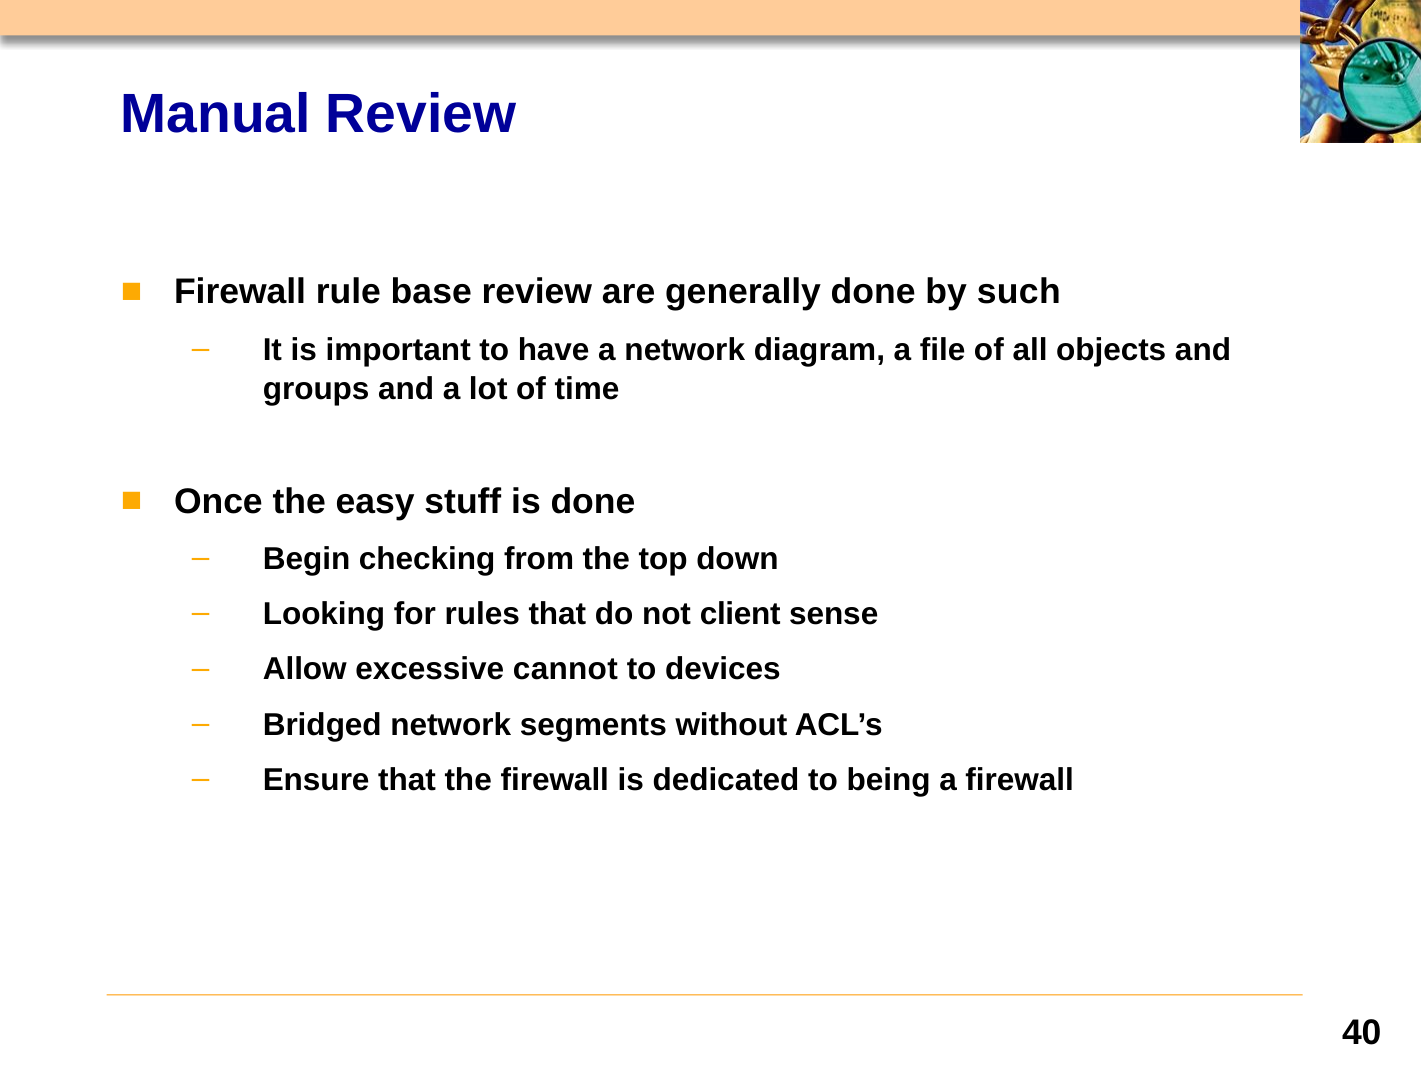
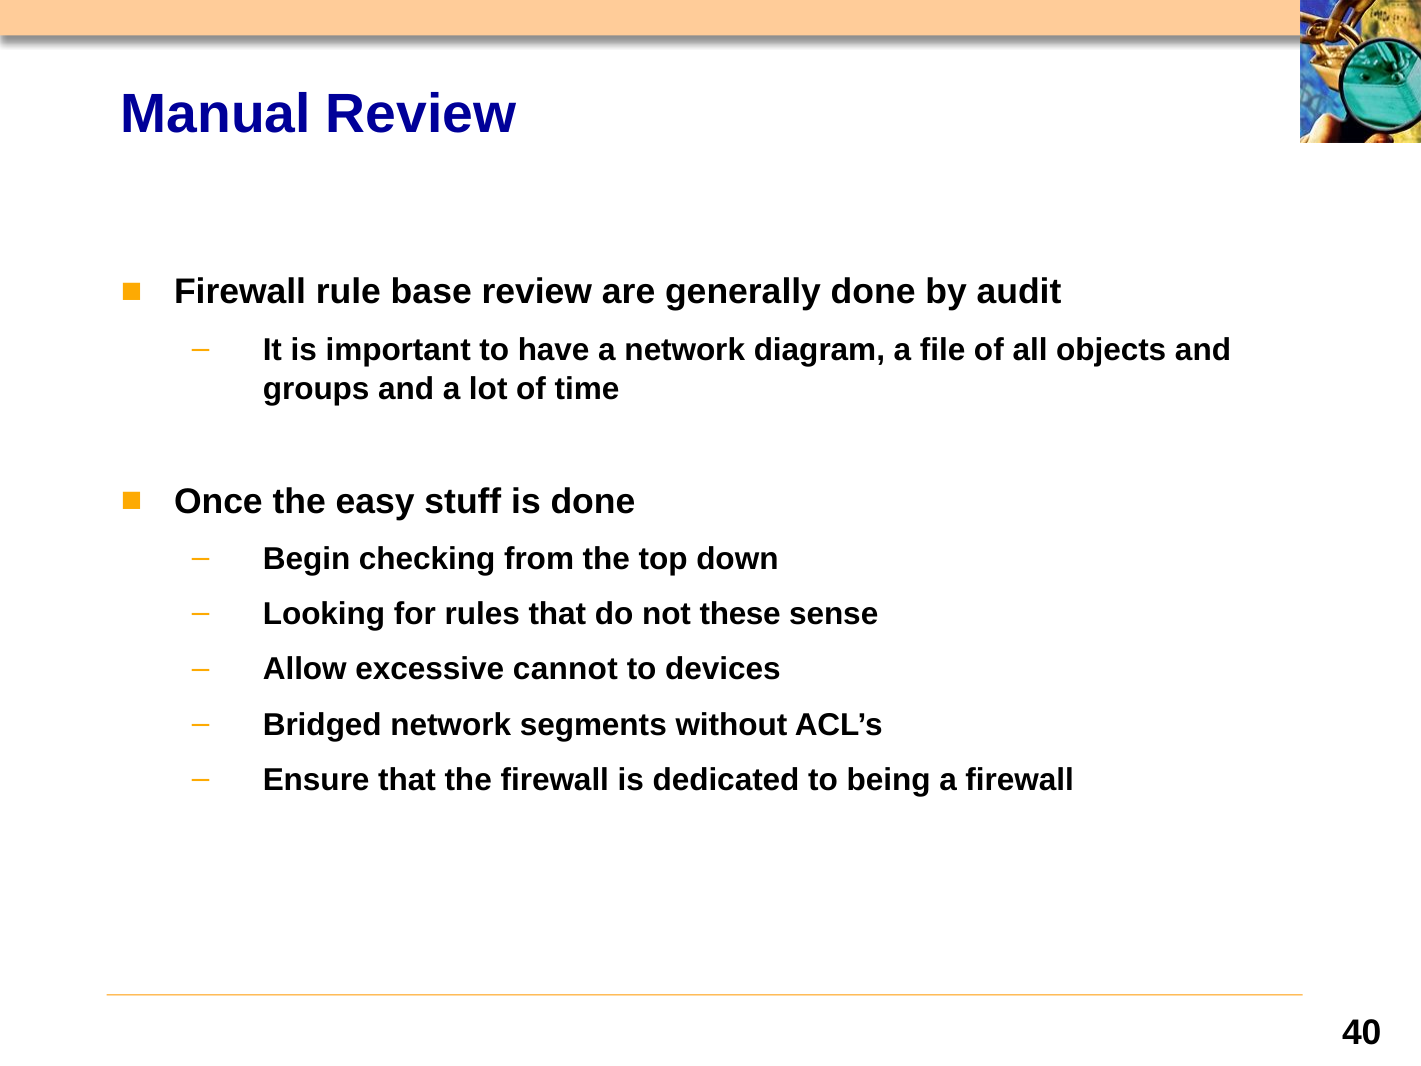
such: such -> audit
client: client -> these
